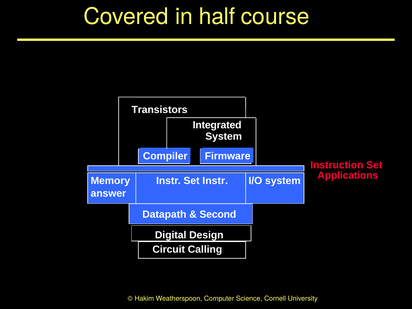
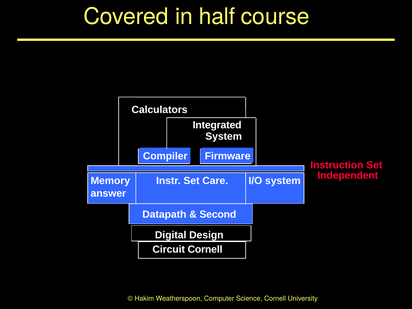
Transistors: Transistors -> Calculators
Applications: Applications -> Independent
Set Instr: Instr -> Care
Circuit Calling: Calling -> Cornell
